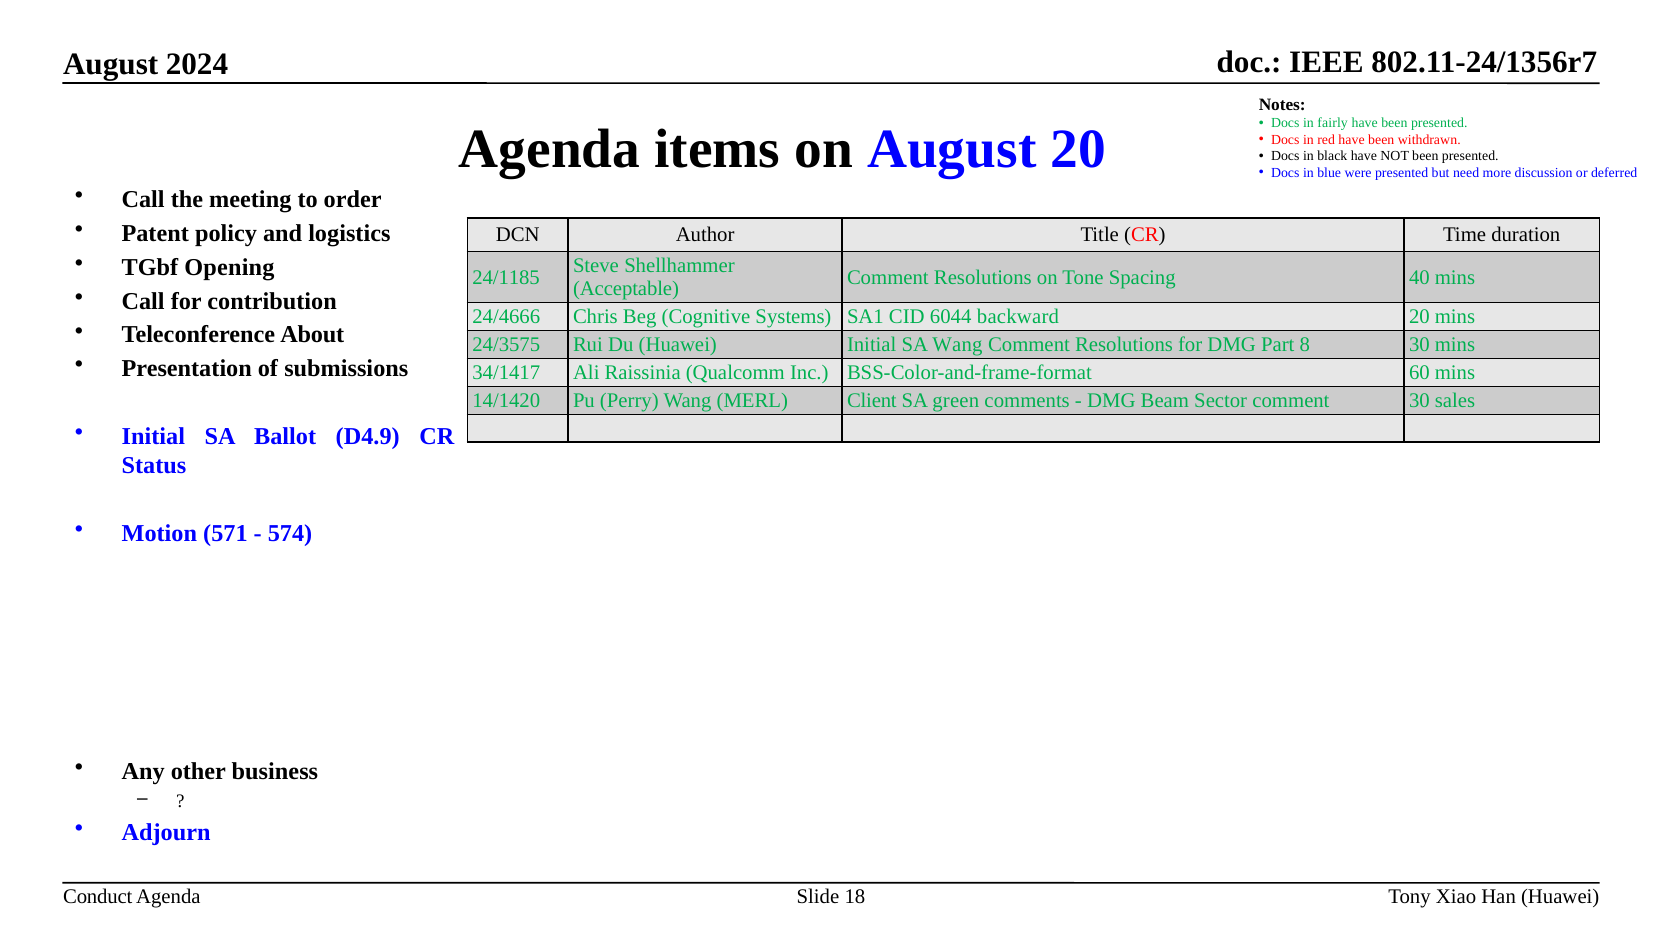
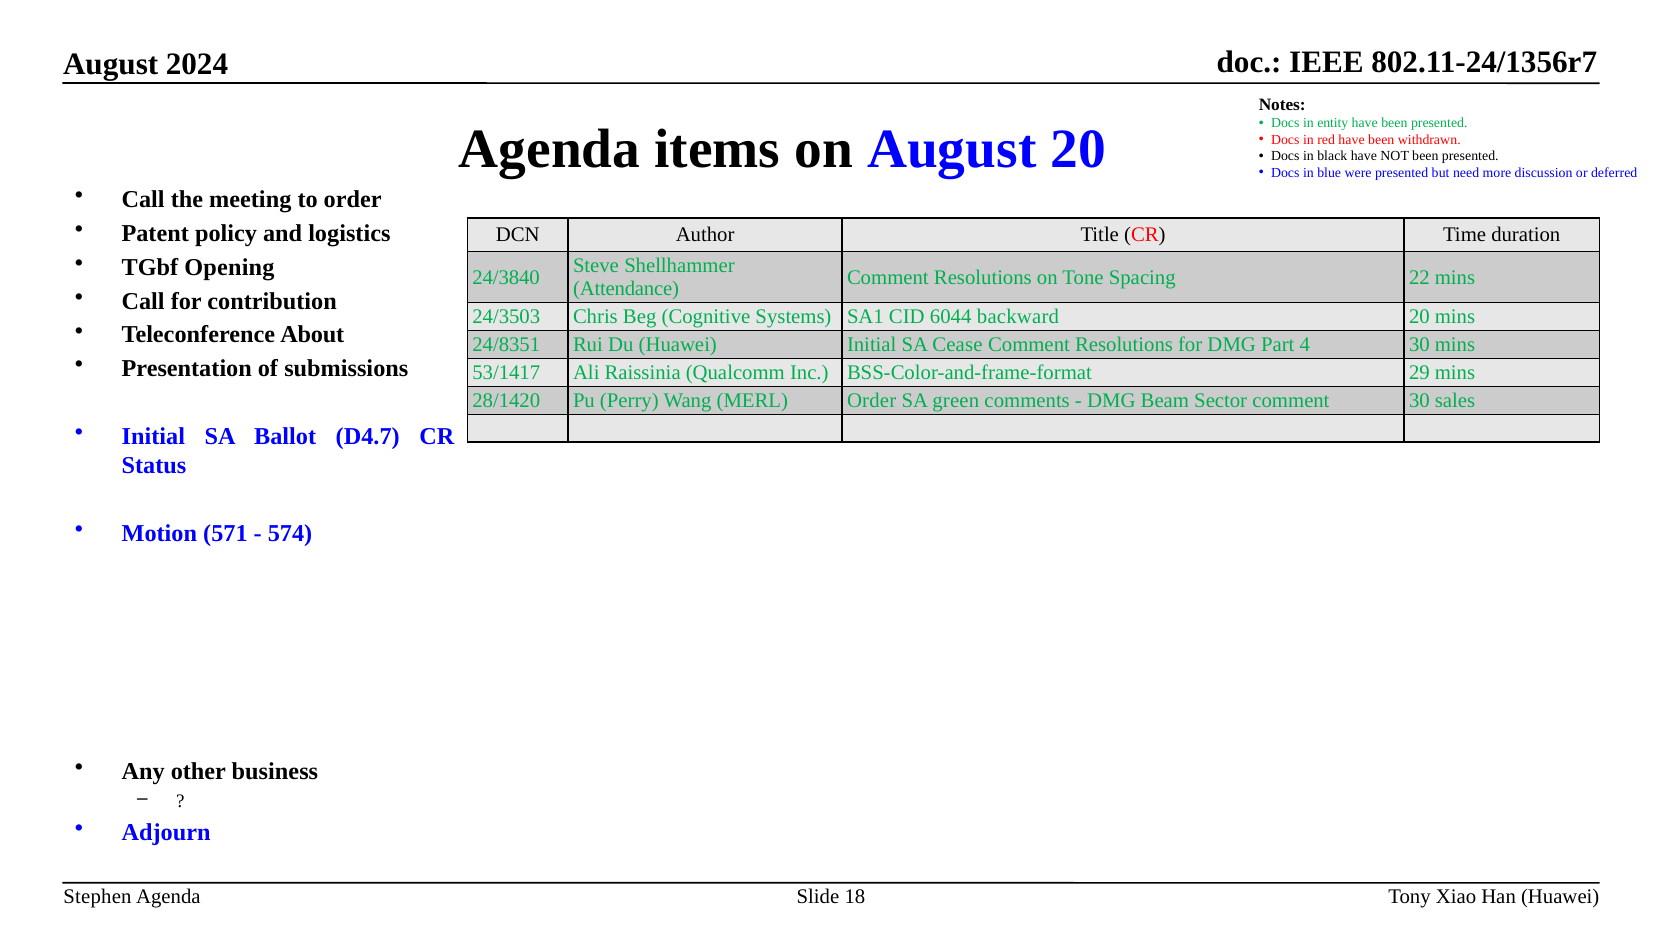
fairly: fairly -> entity
24/1185: 24/1185 -> 24/3840
40: 40 -> 22
Acceptable: Acceptable -> Attendance
24/4666: 24/4666 -> 24/3503
24/3575: 24/3575 -> 24/8351
SA Wang: Wang -> Cease
8: 8 -> 4
34/1417: 34/1417 -> 53/1417
60: 60 -> 29
14/1420: 14/1420 -> 28/1420
MERL Client: Client -> Order
D4.9: D4.9 -> D4.7
Conduct: Conduct -> Stephen
